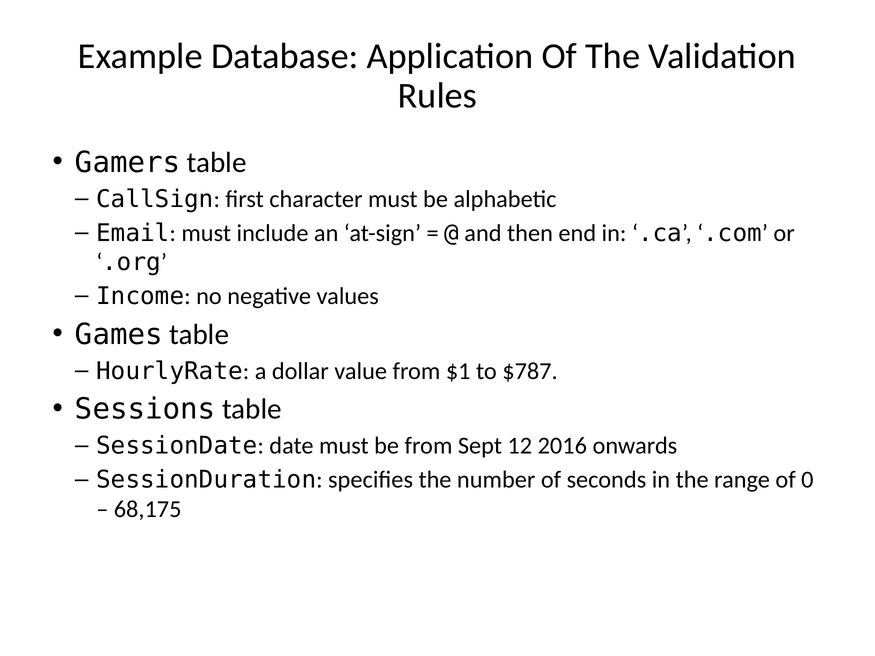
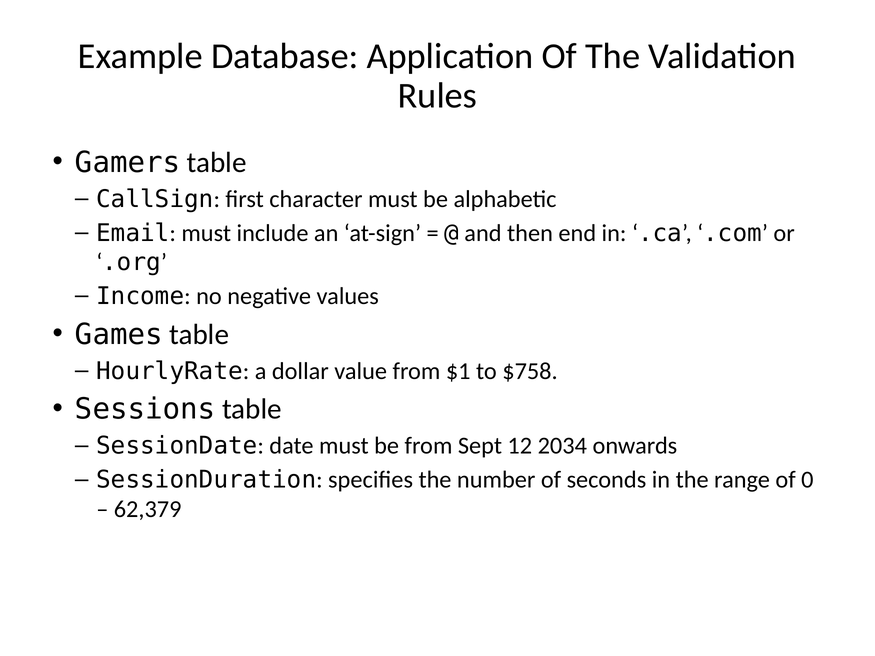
$787: $787 -> $758
2016: 2016 -> 2034
68,175: 68,175 -> 62,379
